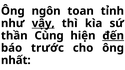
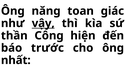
ngôn: ngôn -> năng
tỉnh: tỉnh -> giác
Cùng: Cùng -> Công
đến underline: present -> none
